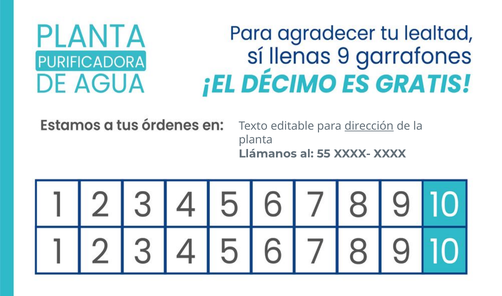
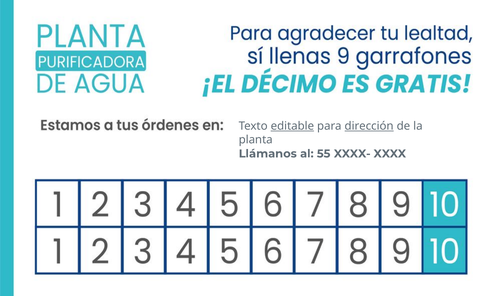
editable underline: none -> present
